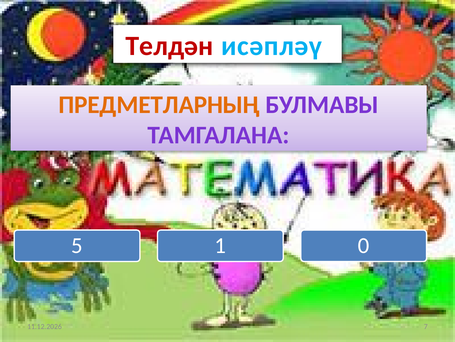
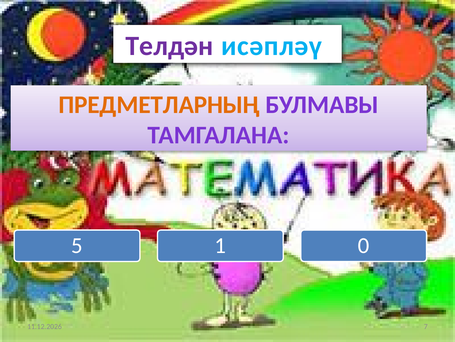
Телдән colour: red -> purple
